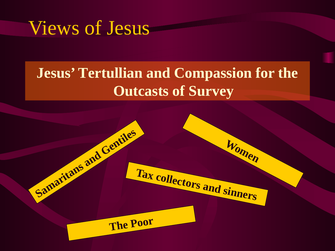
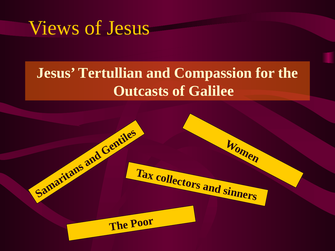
Survey: Survey -> Galilee
